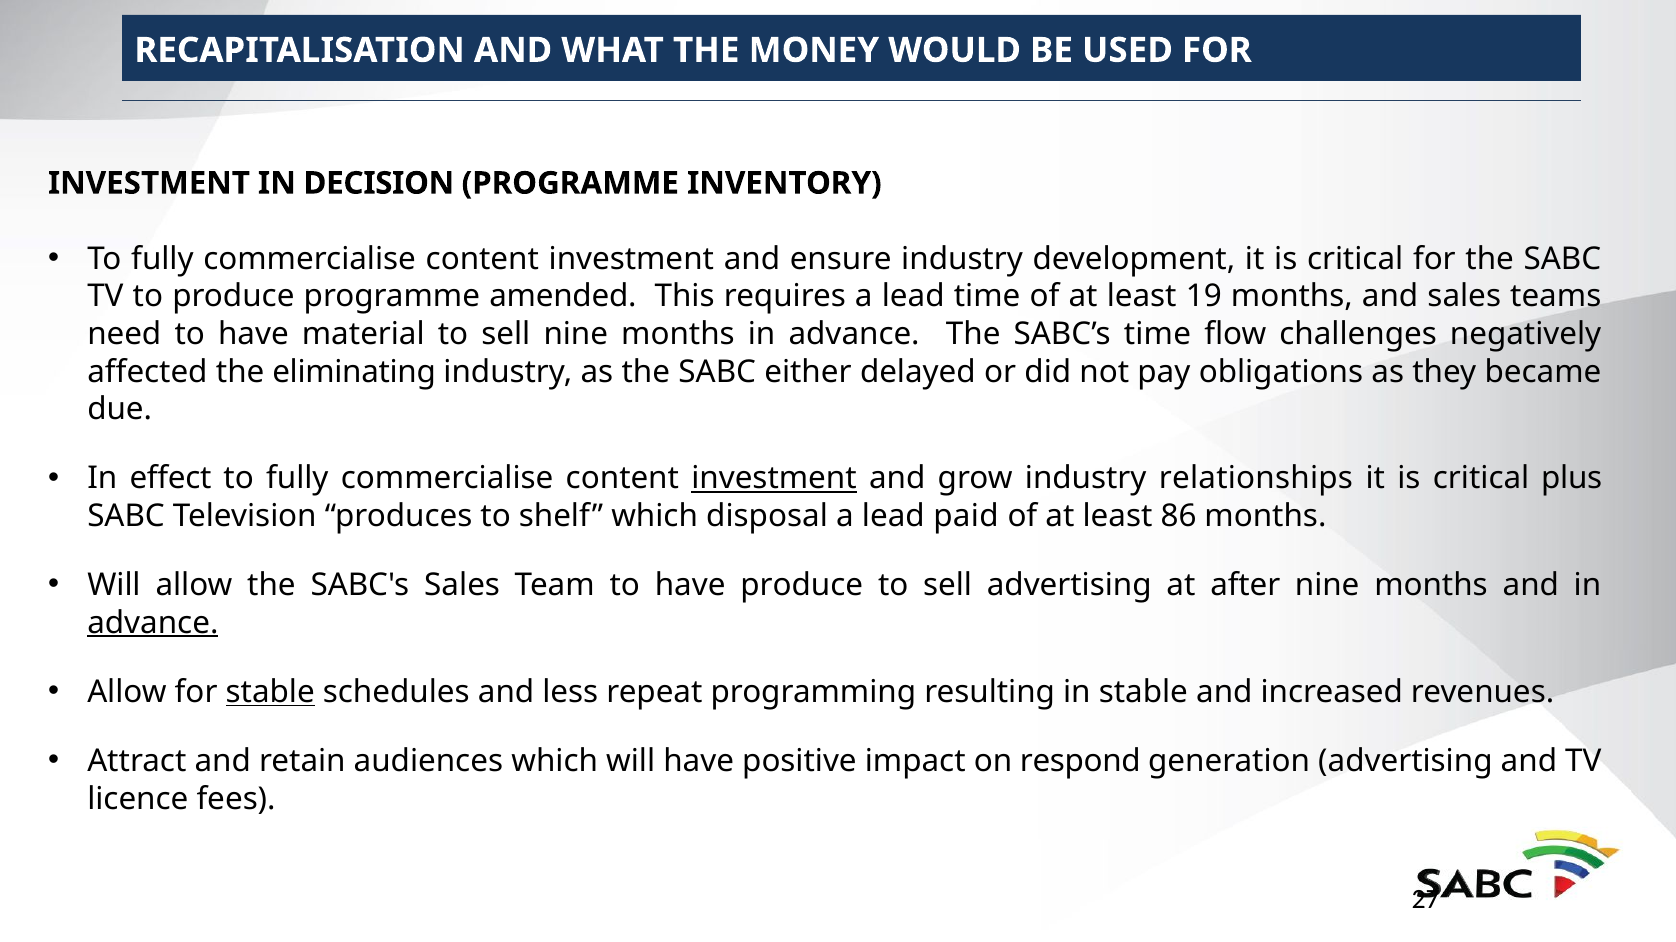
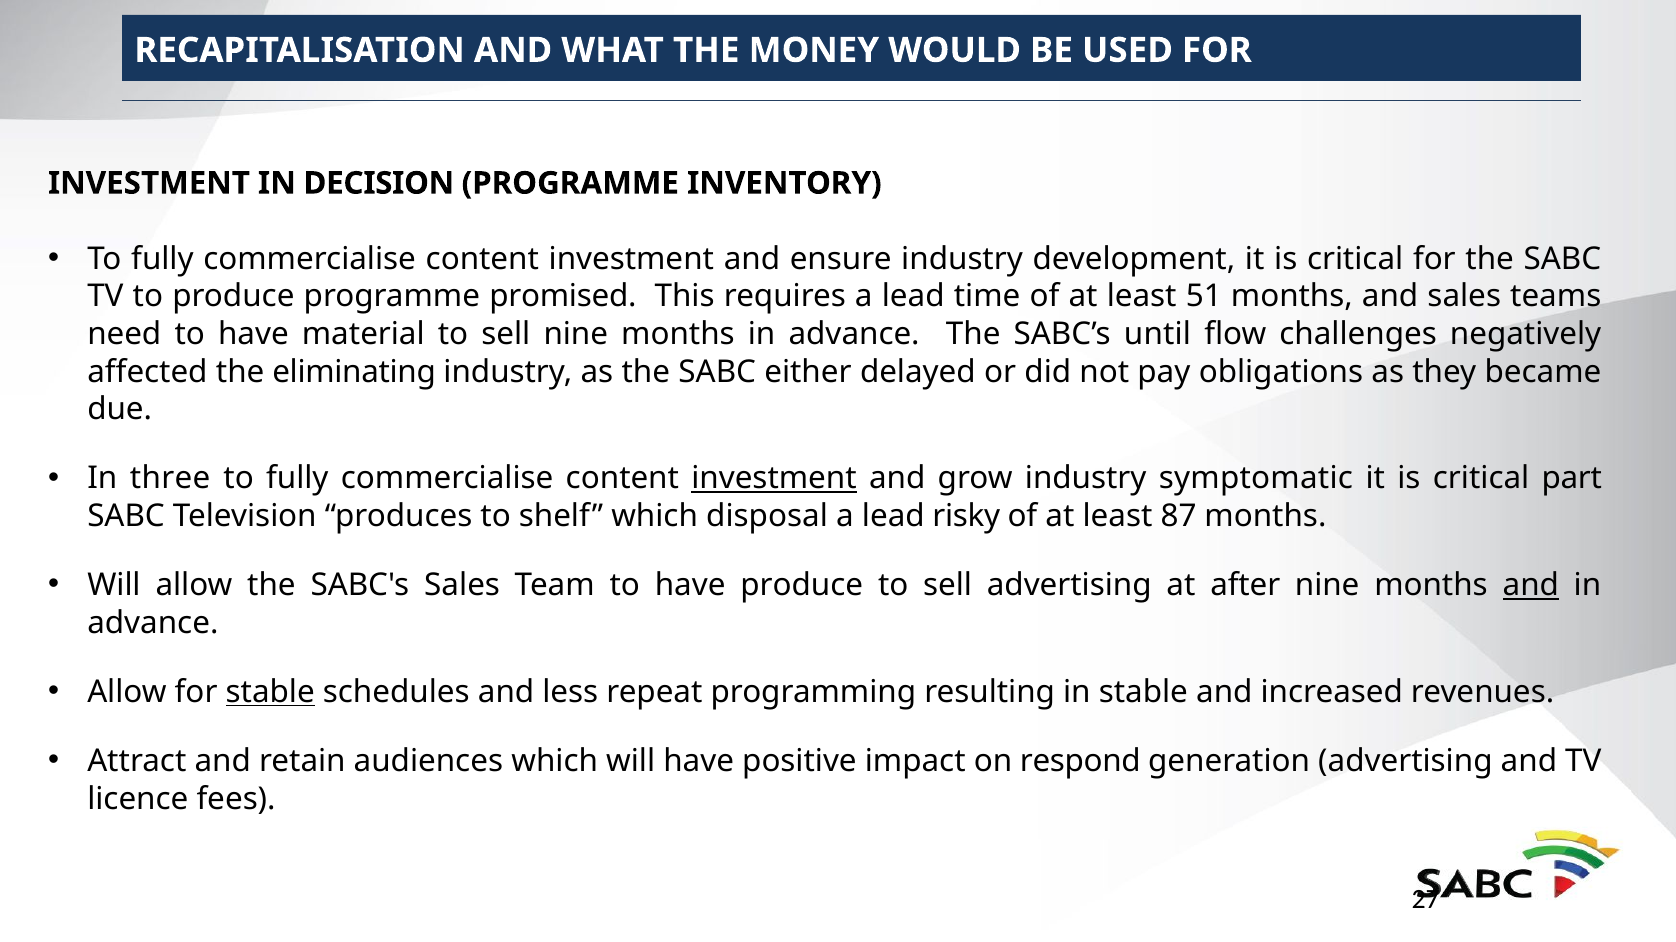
amended: amended -> promised
19: 19 -> 51
SABC’s time: time -> until
effect: effect -> three
relationships: relationships -> symptomatic
plus: plus -> part
paid: paid -> risky
86: 86 -> 87
and at (1531, 586) underline: none -> present
advance at (153, 623) underline: present -> none
